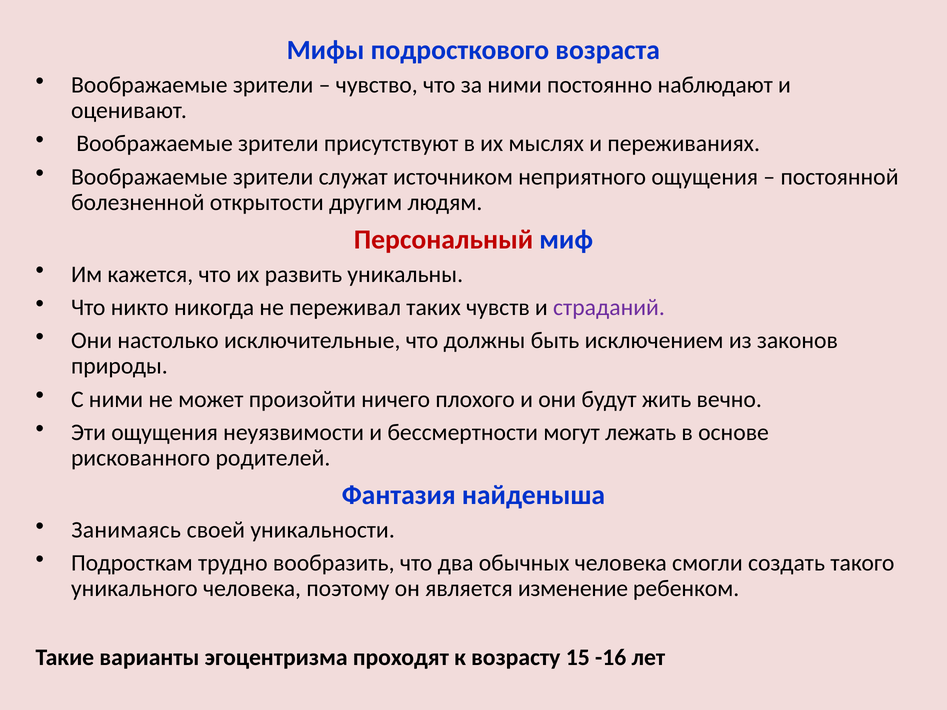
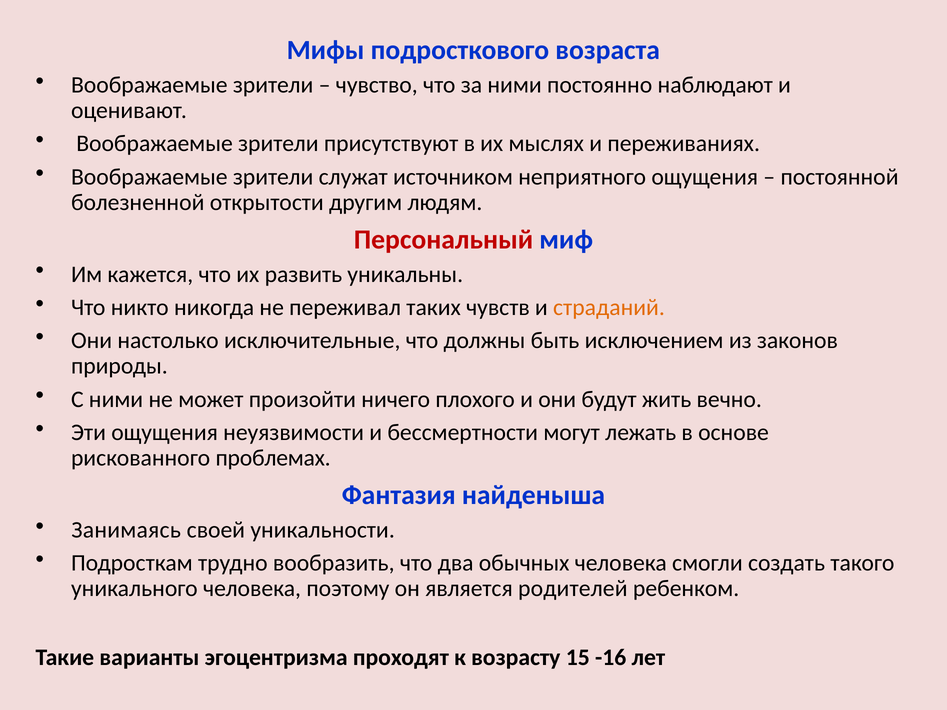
страданий colour: purple -> orange
родителей: родителей -> проблемах
изменение: изменение -> родителей
